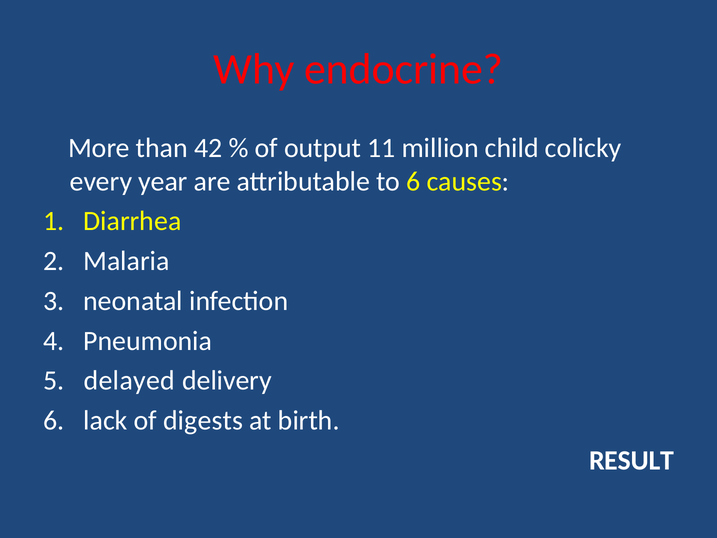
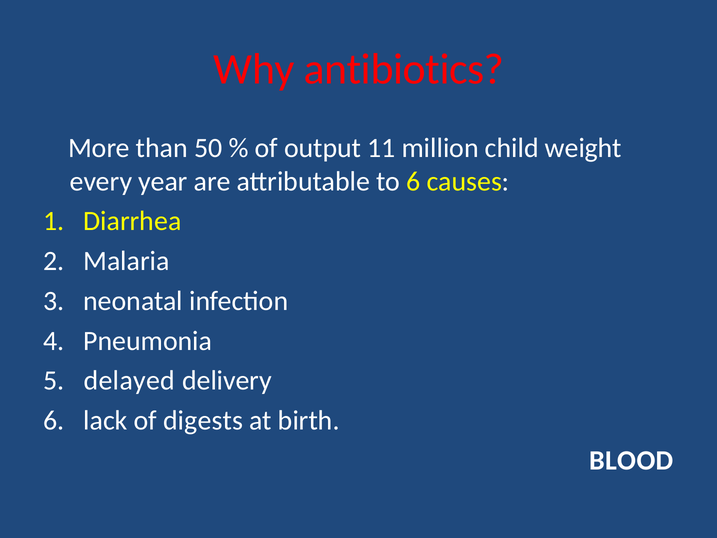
endocrine: endocrine -> antibiotics
42: 42 -> 50
colicky: colicky -> weight
RESULT: RESULT -> BLOOD
